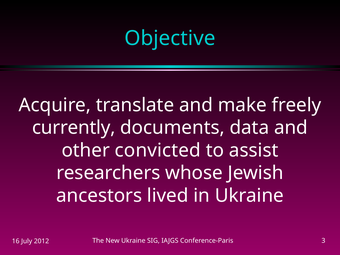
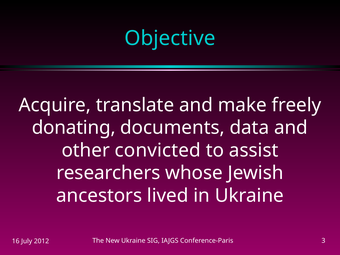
currently: currently -> donating
